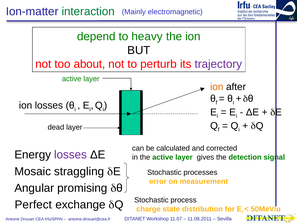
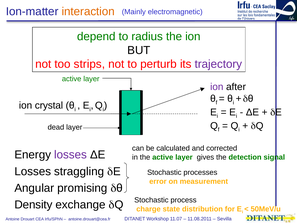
interaction colour: green -> orange
heavy: heavy -> radius
about: about -> strips
ion at (217, 87) colour: orange -> purple
ion losses: losses -> crystal
Mosaic at (33, 171): Mosaic -> Losses
Perfect: Perfect -> Density
